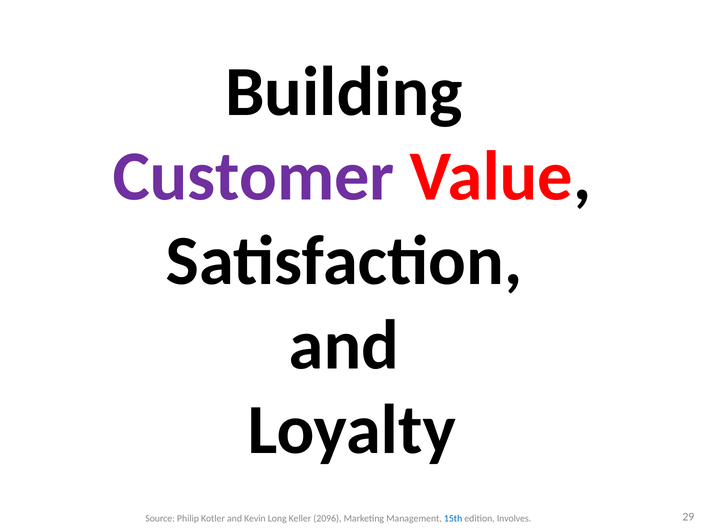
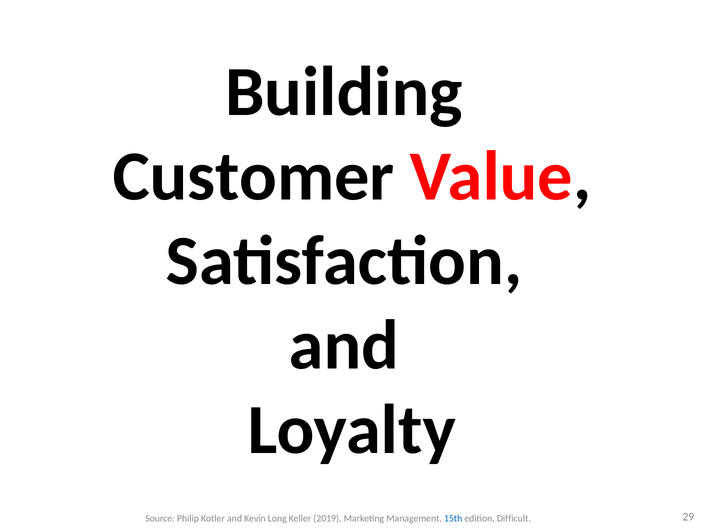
Customer colour: purple -> black
2096: 2096 -> 2019
Involves: Involves -> Difficult
